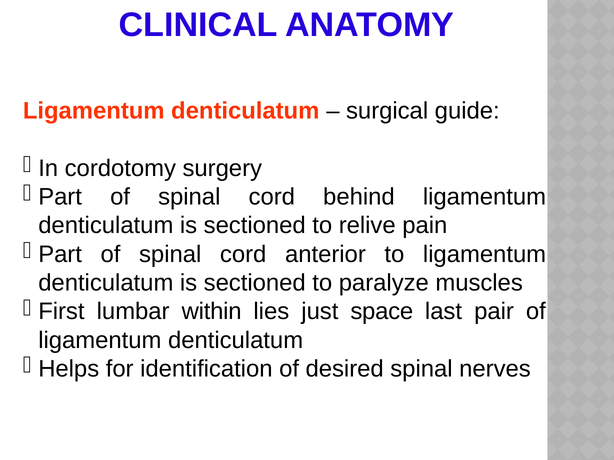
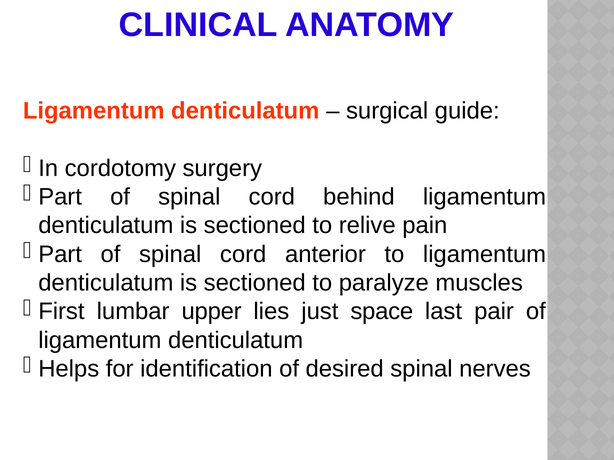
within: within -> upper
